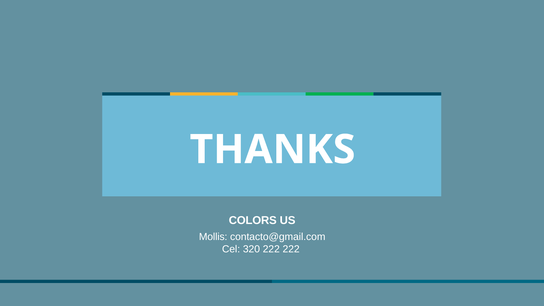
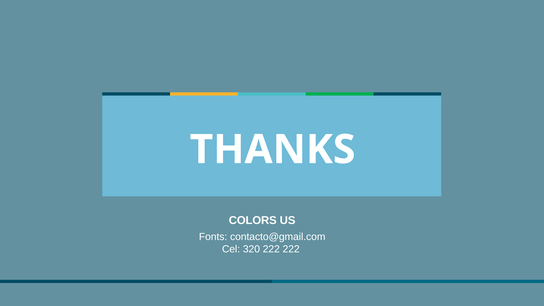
Mollis: Mollis -> Fonts
